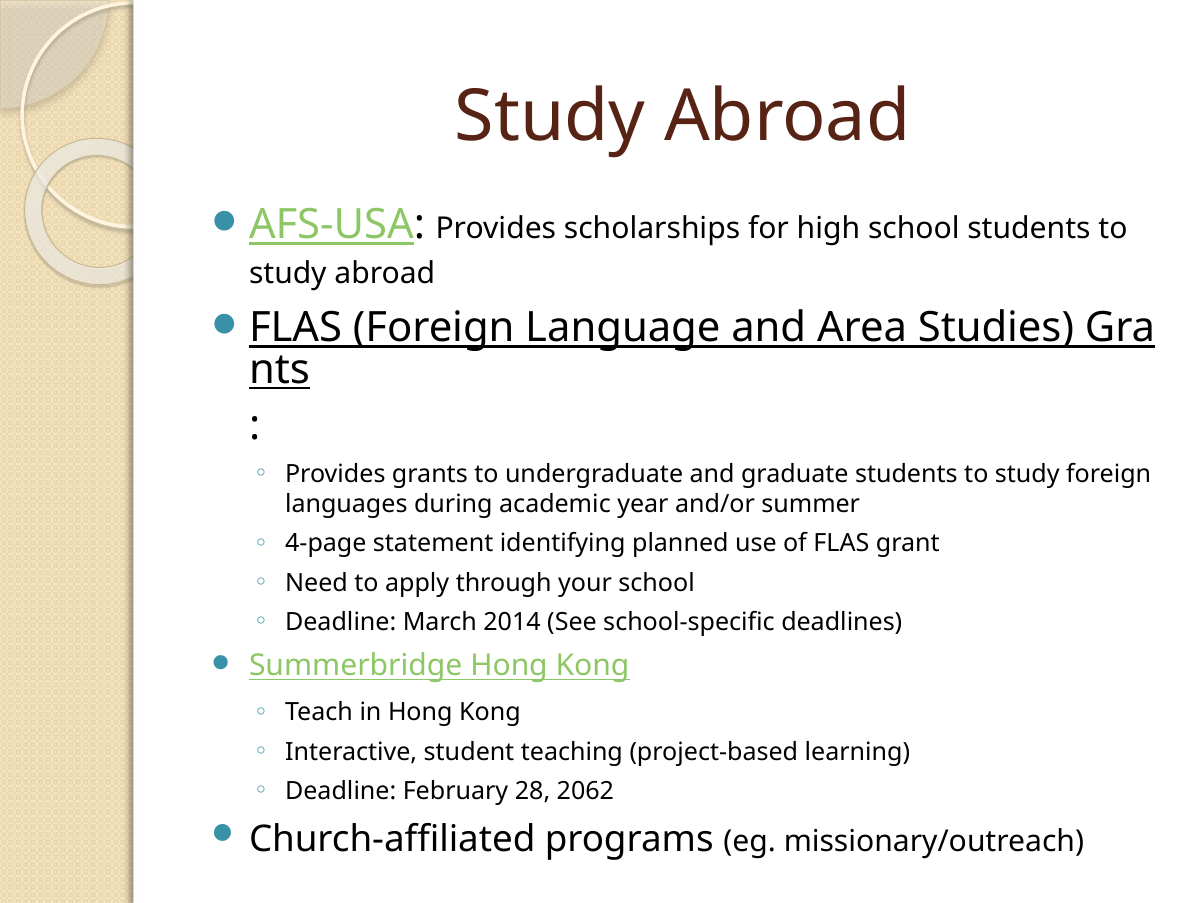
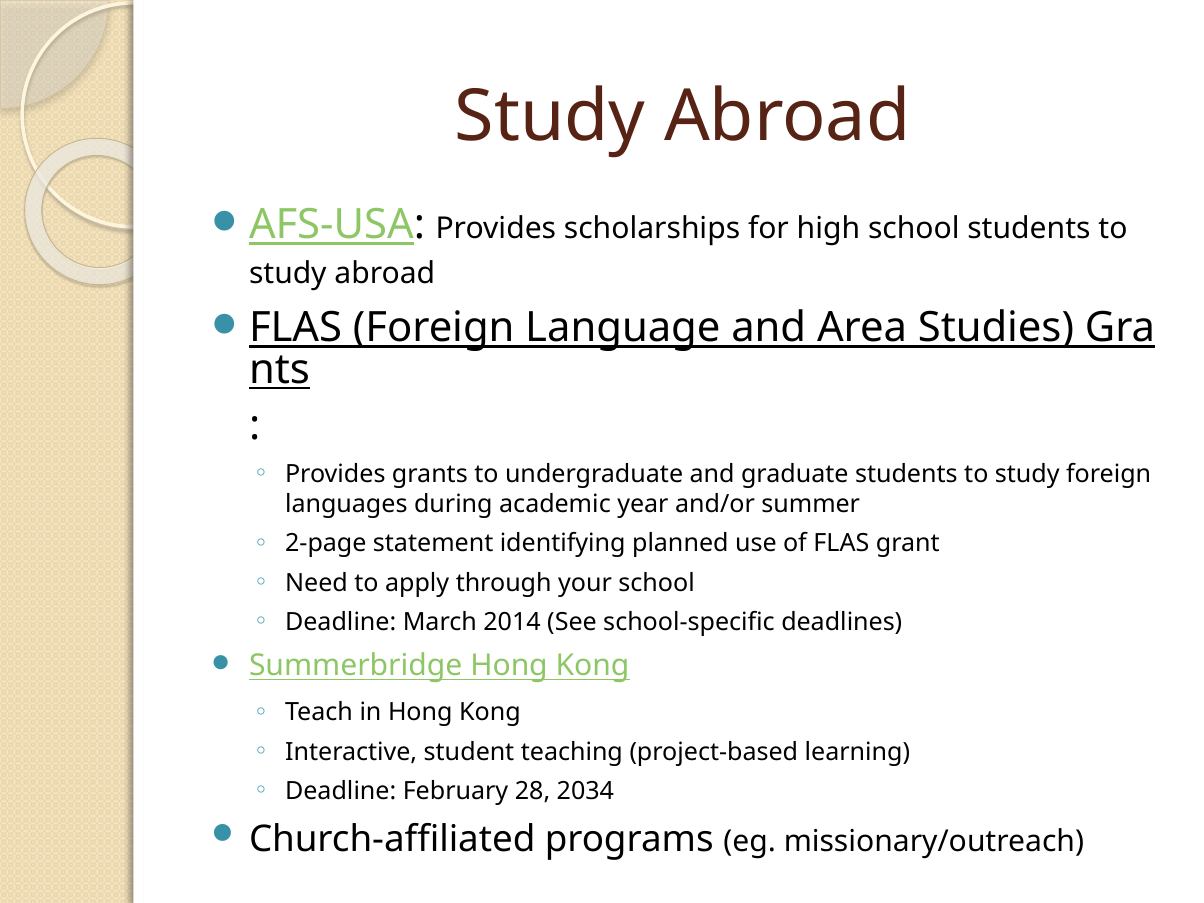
4-page: 4-page -> 2-page
2062: 2062 -> 2034
